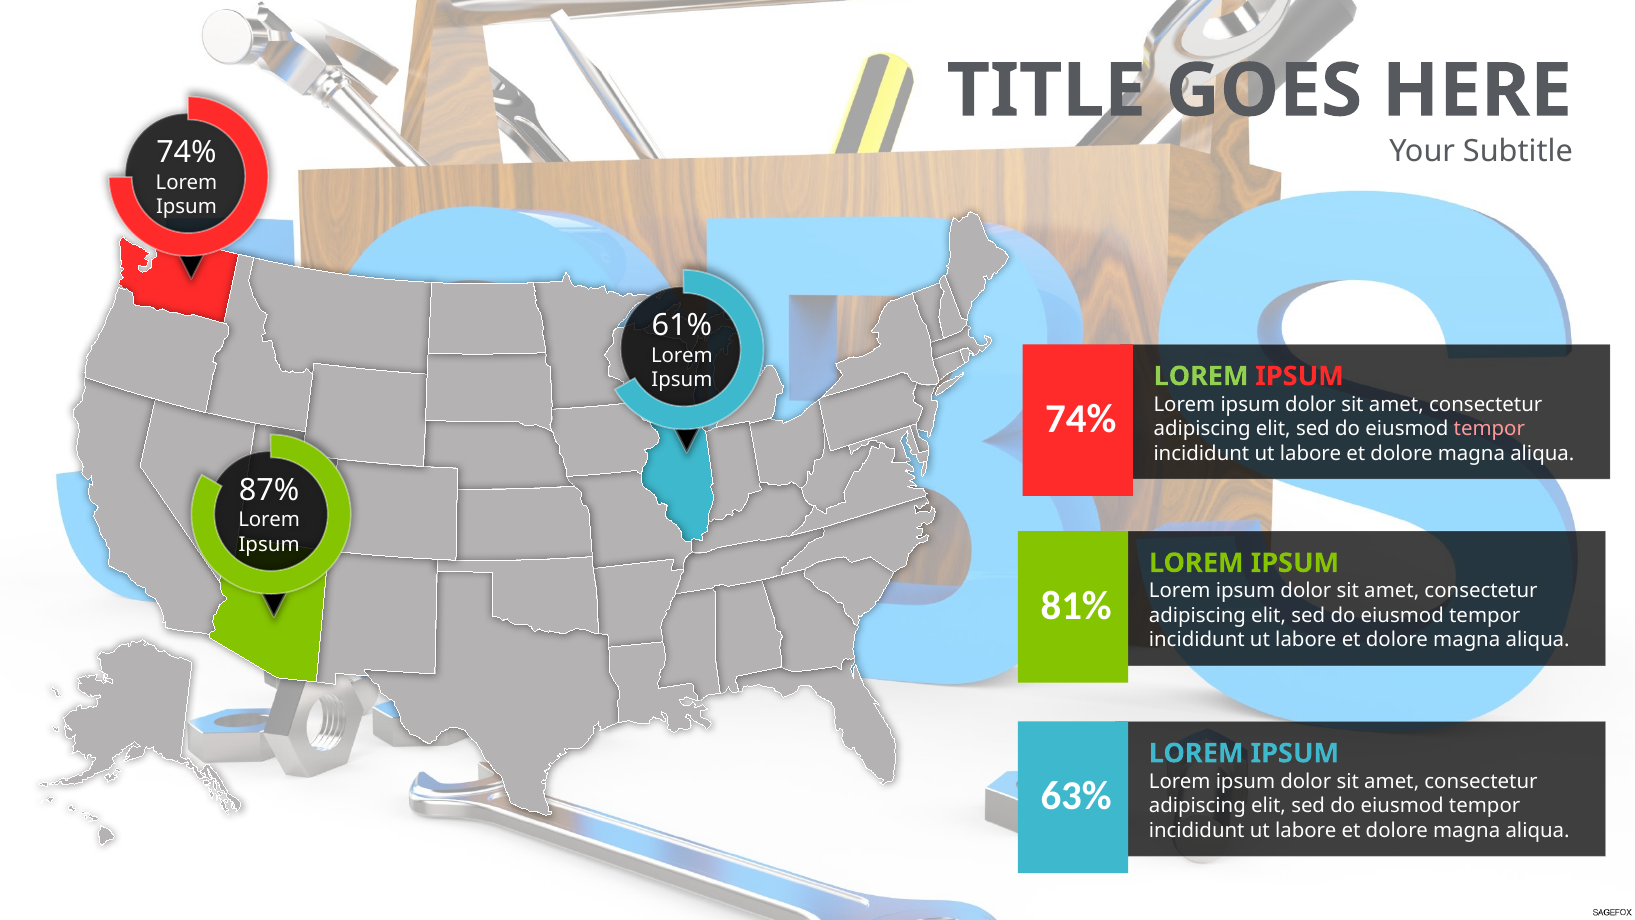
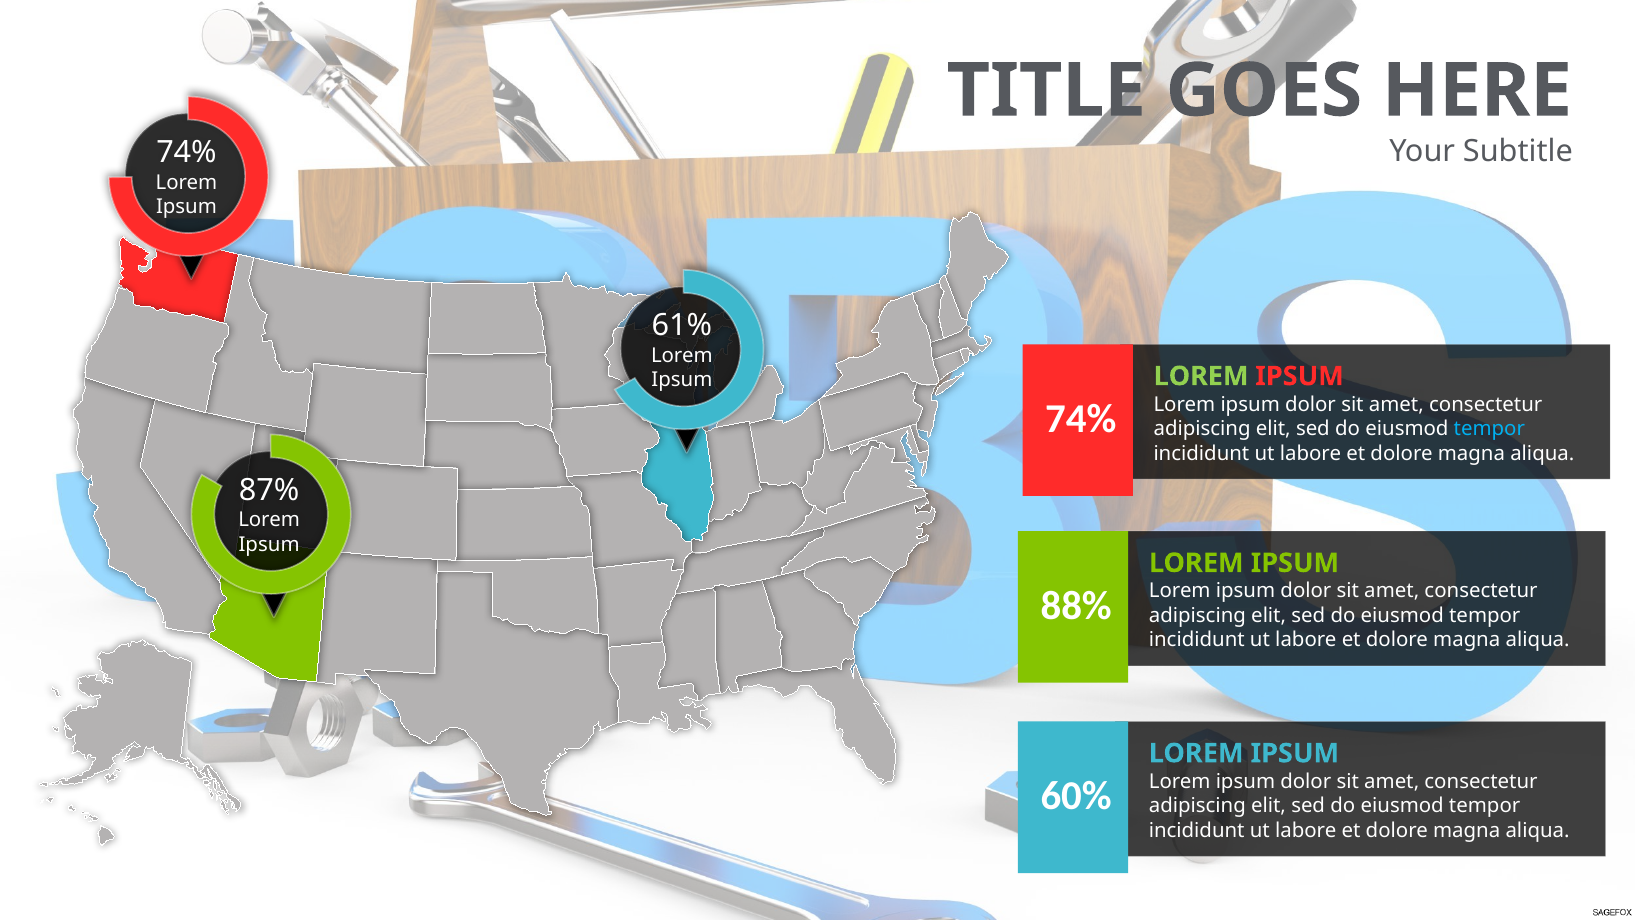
tempor at (1489, 429) colour: pink -> light blue
81%: 81% -> 88%
63%: 63% -> 60%
